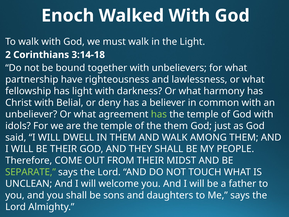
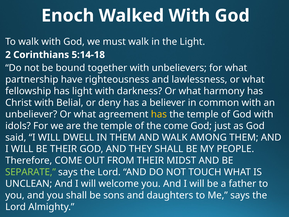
3:14-18: 3:14-18 -> 5:14-18
has at (159, 114) colour: light green -> yellow
the them: them -> come
